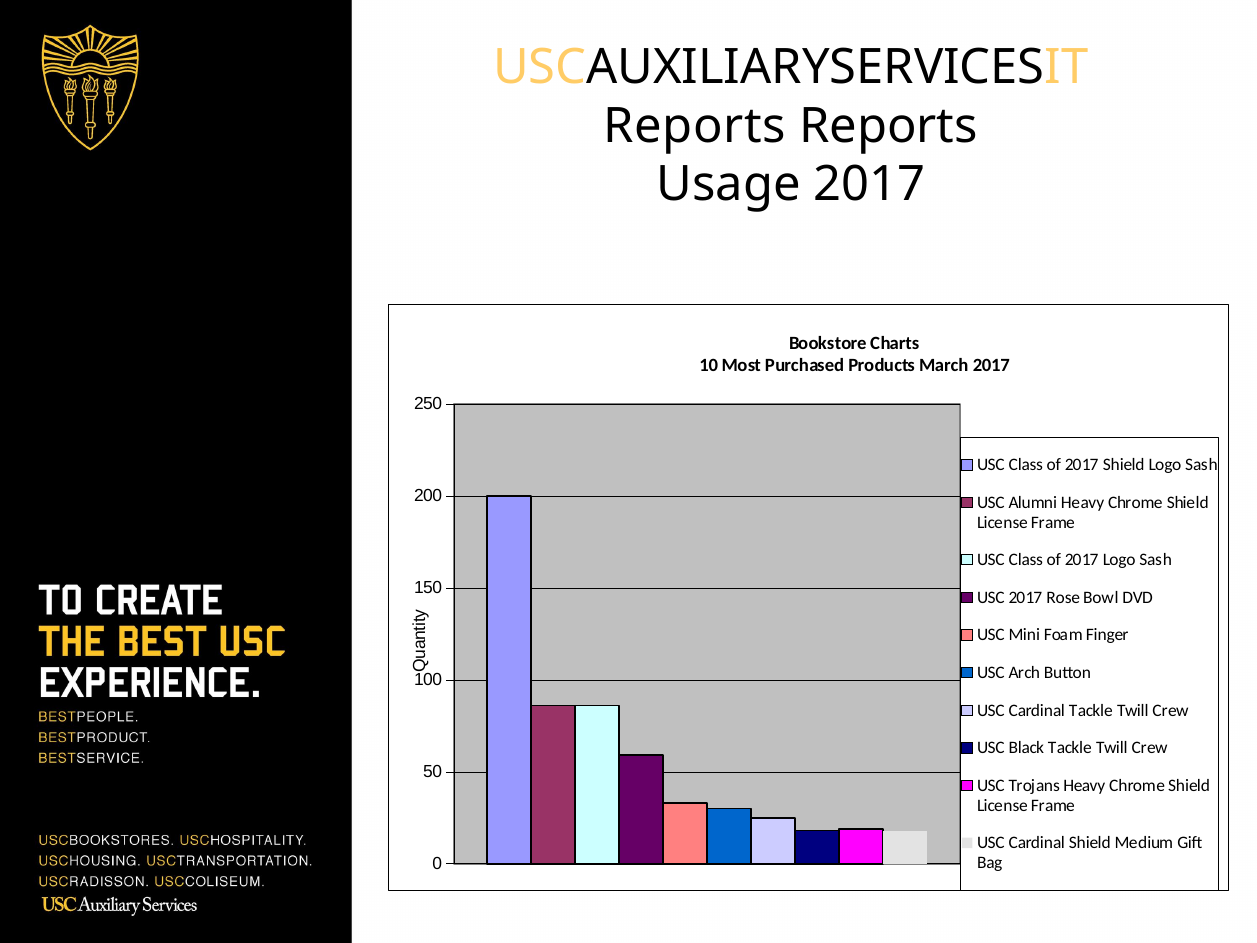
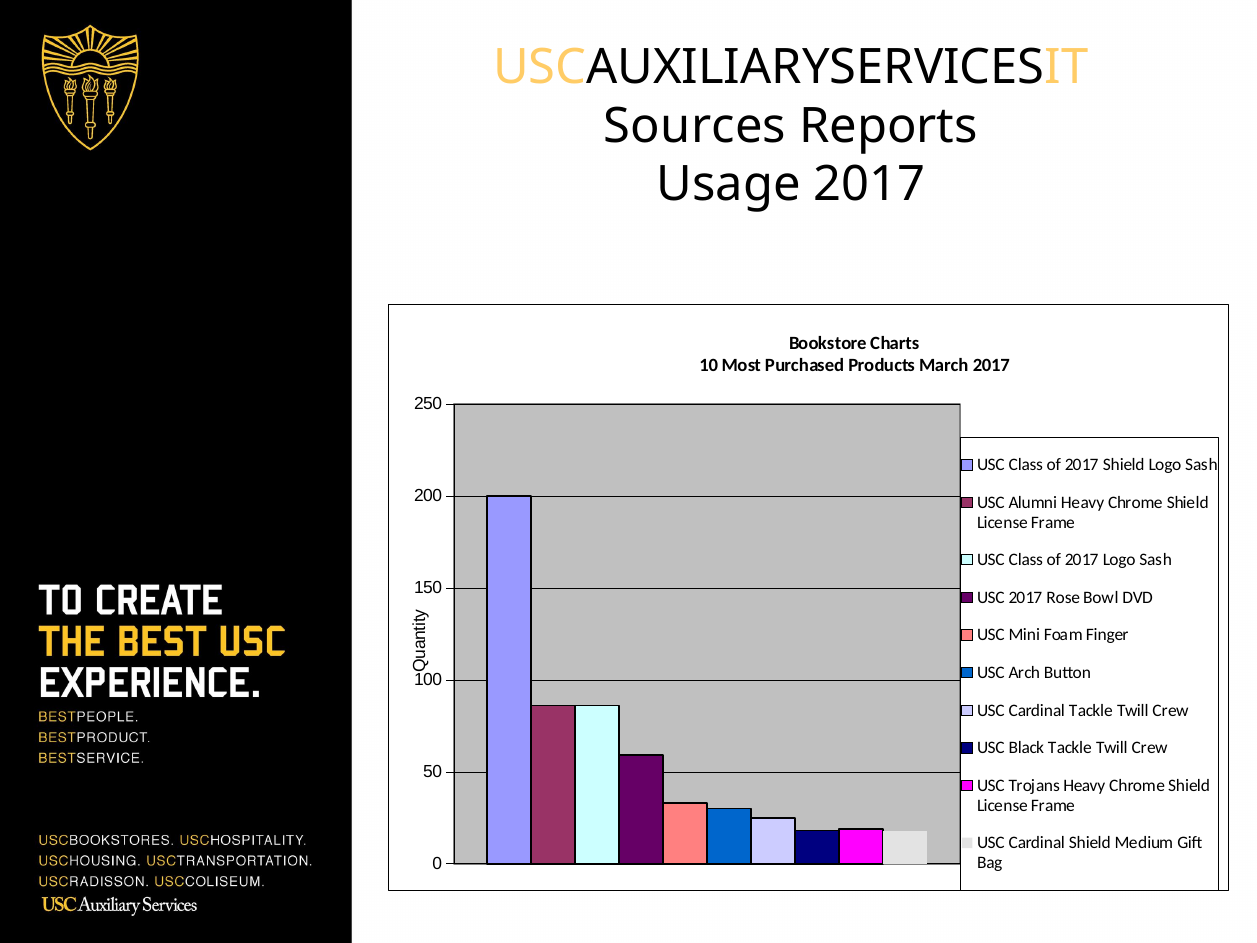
Reports at (695, 126): Reports -> Sources
